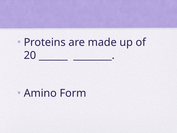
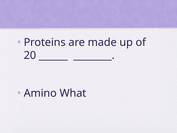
Form: Form -> What
